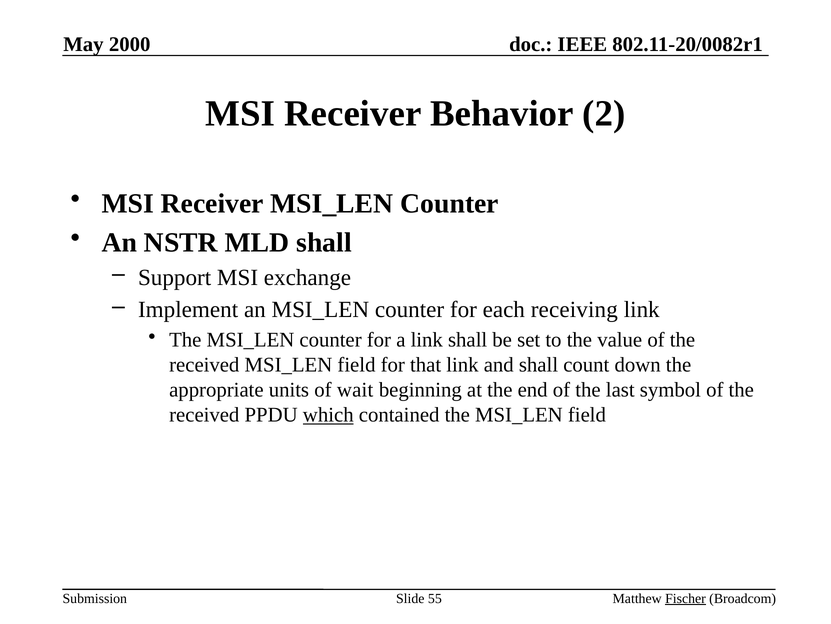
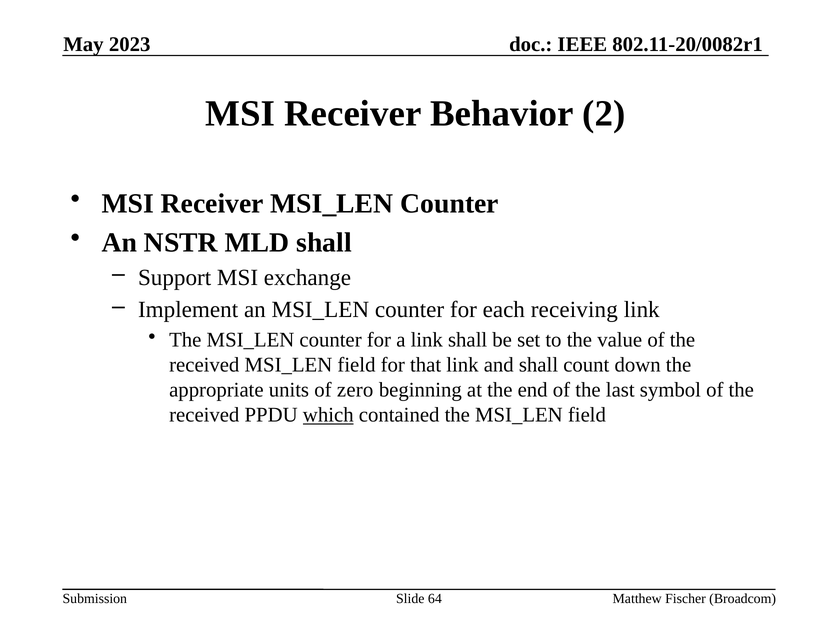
2000: 2000 -> 2023
wait: wait -> zero
55: 55 -> 64
Fischer underline: present -> none
